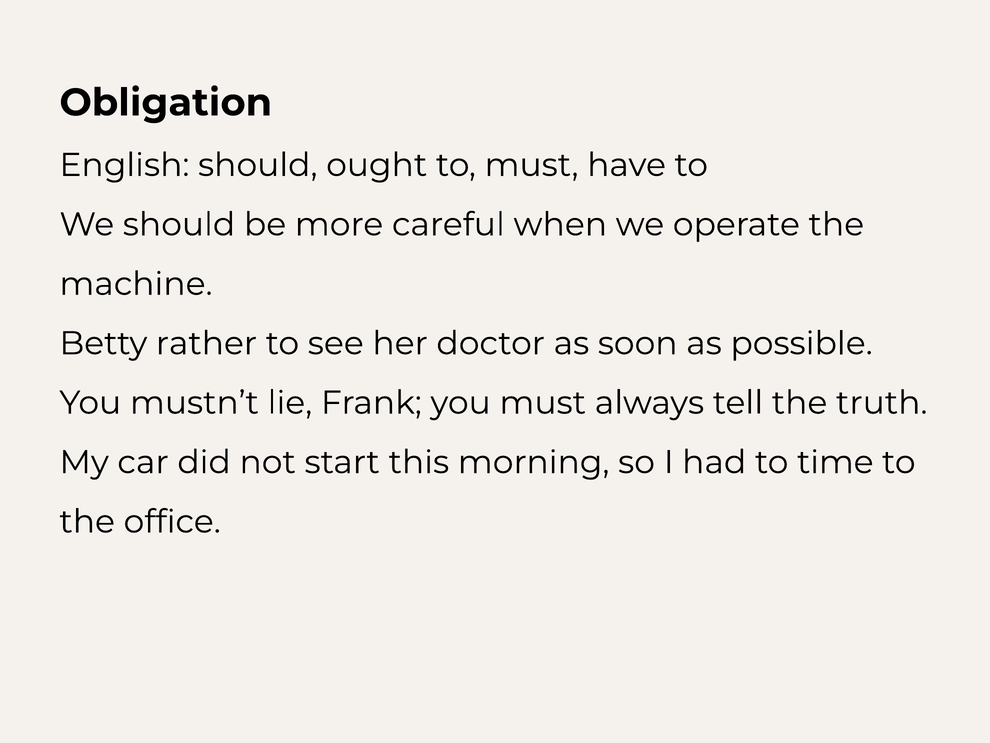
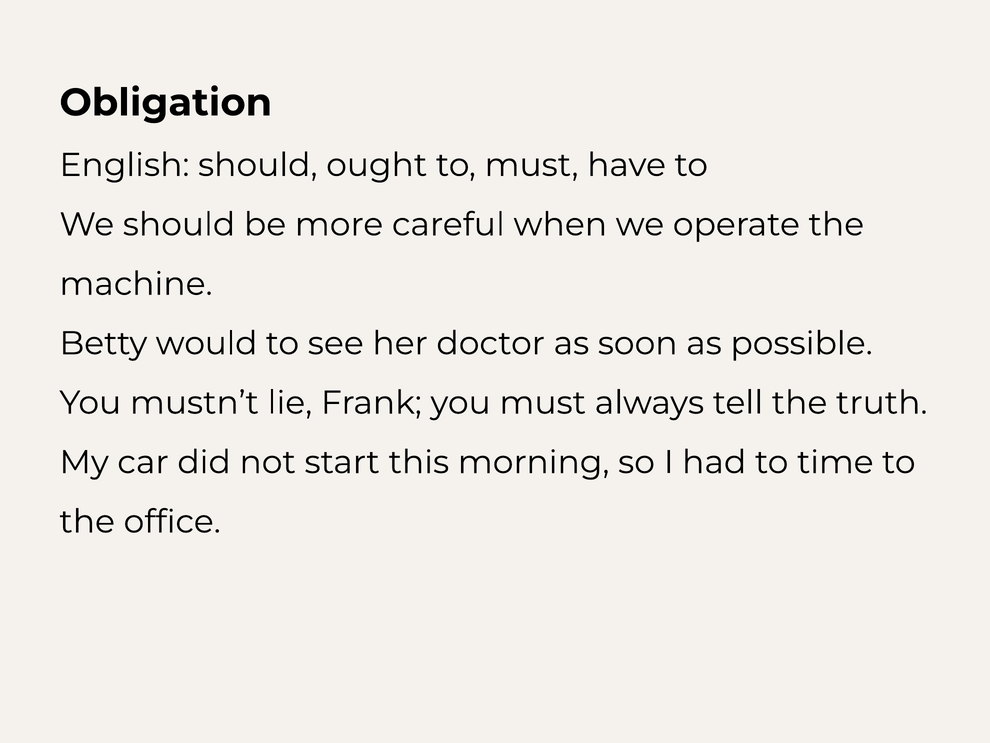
rather: rather -> would
